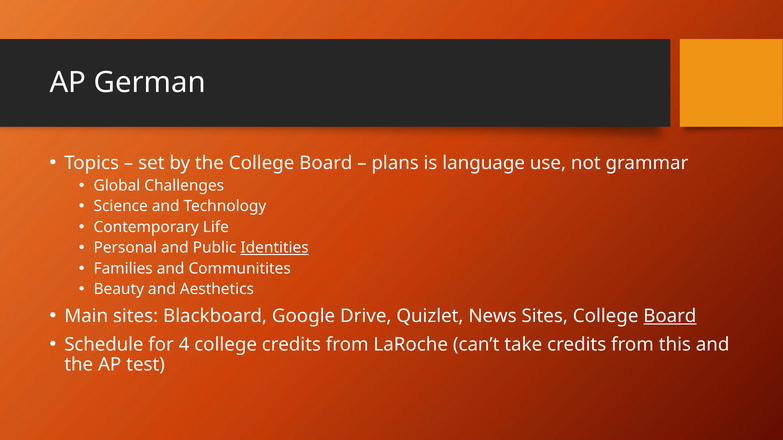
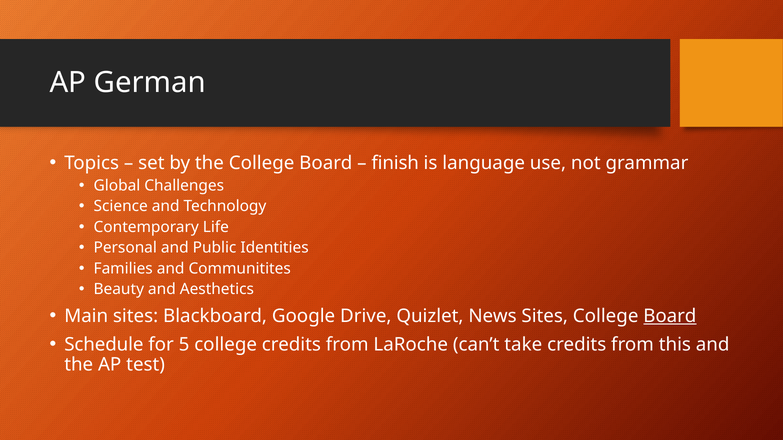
plans: plans -> finish
Identities underline: present -> none
4: 4 -> 5
